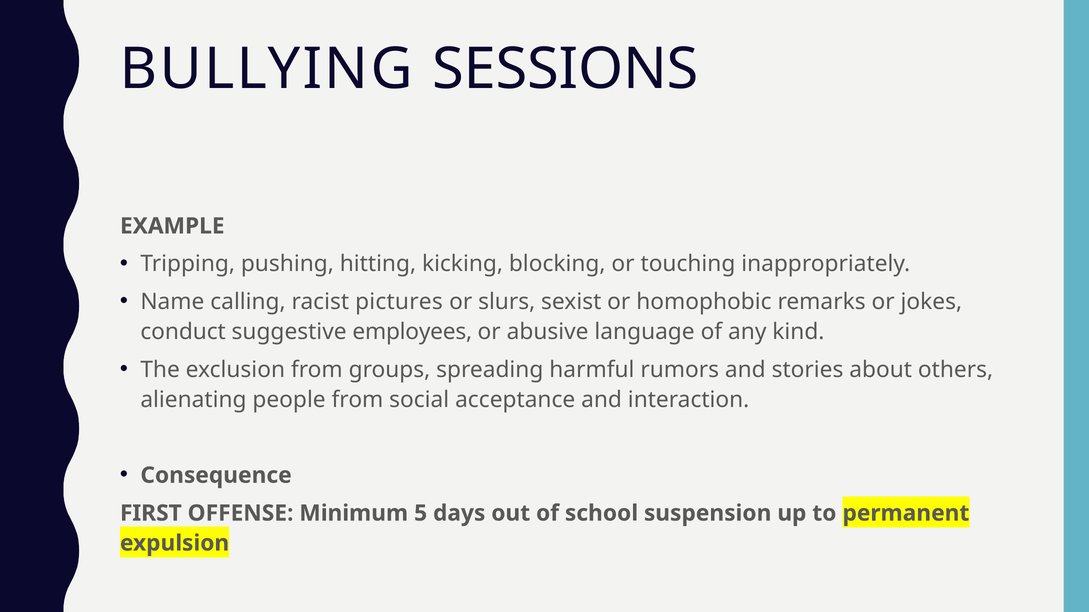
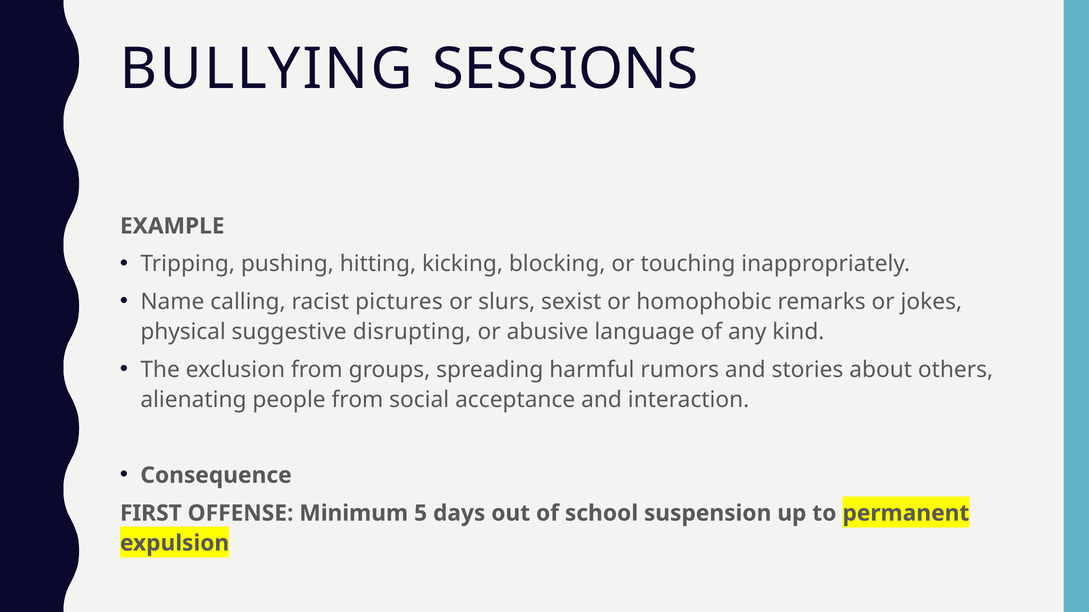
conduct: conduct -> physical
employees: employees -> disrupting
